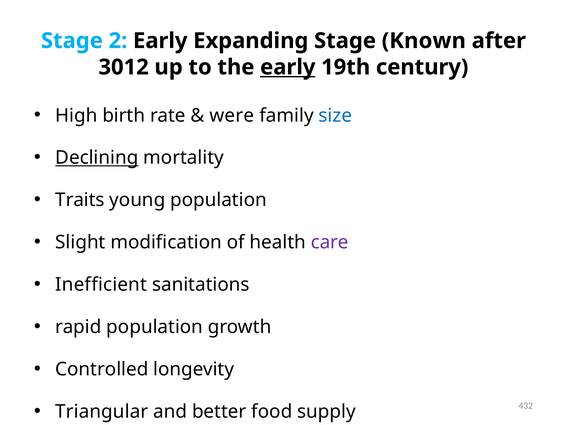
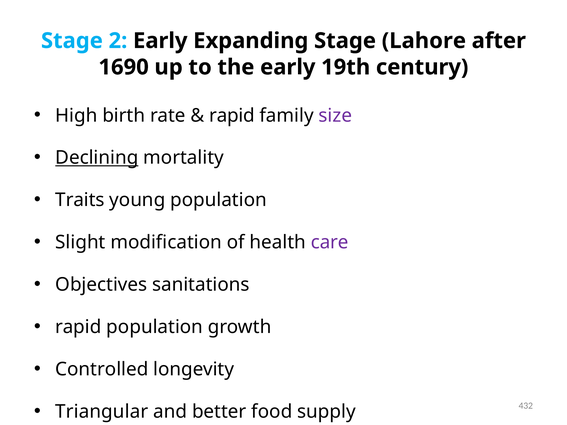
Known: Known -> Lahore
3012: 3012 -> 1690
early at (288, 67) underline: present -> none
were at (232, 116): were -> rapid
size colour: blue -> purple
Inefficient: Inefficient -> Objectives
